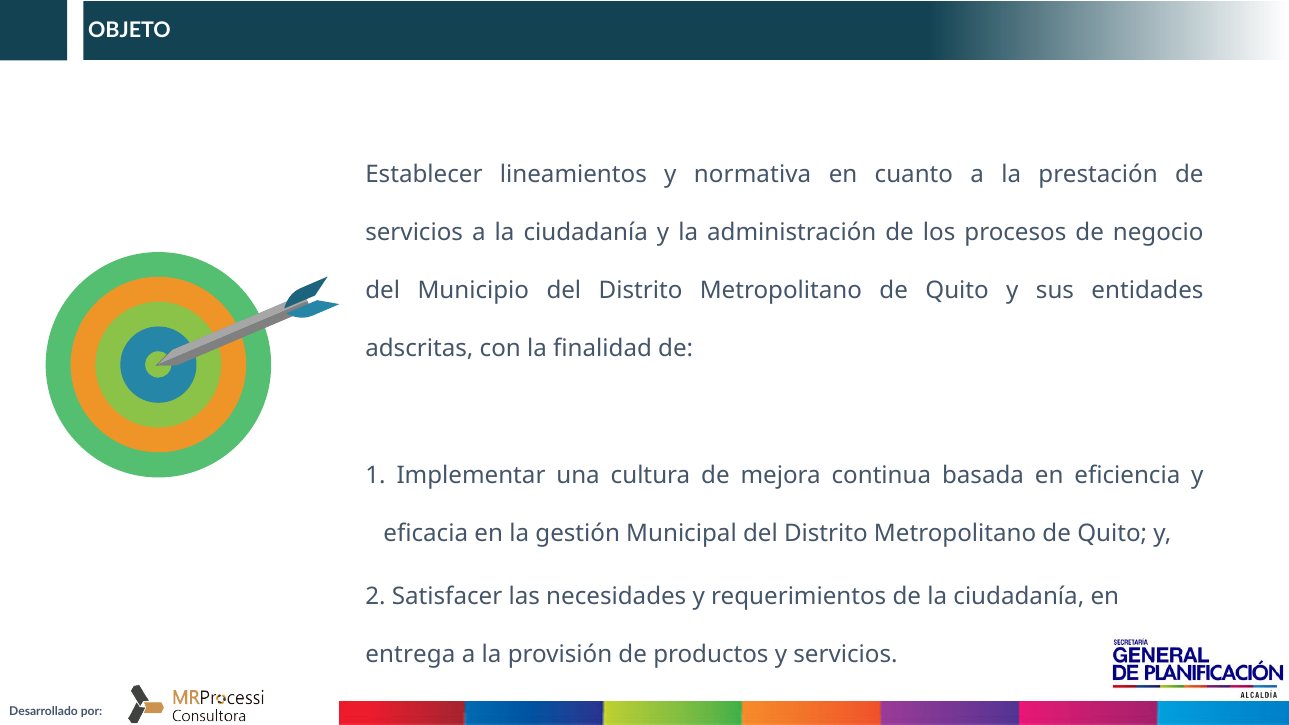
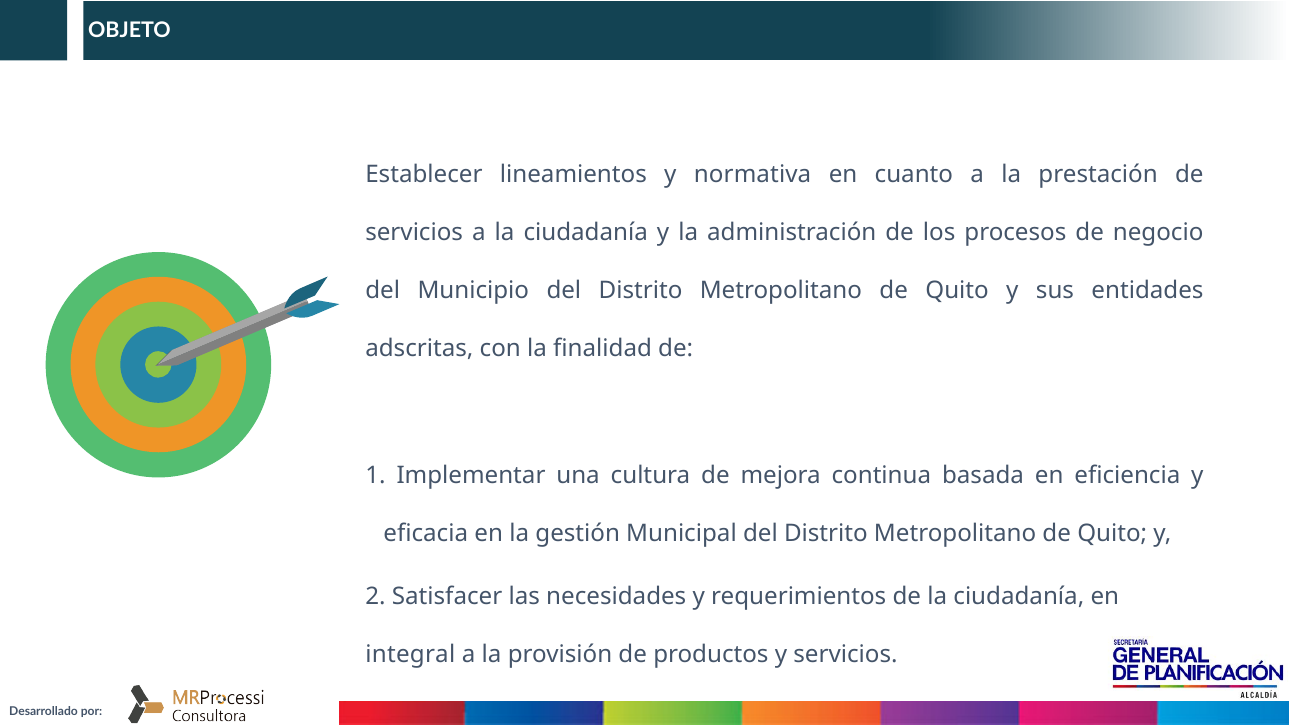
entrega: entrega -> integral
